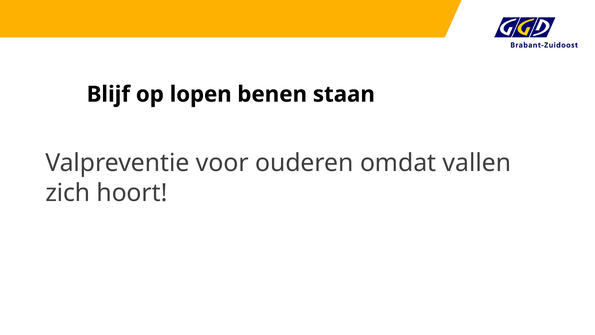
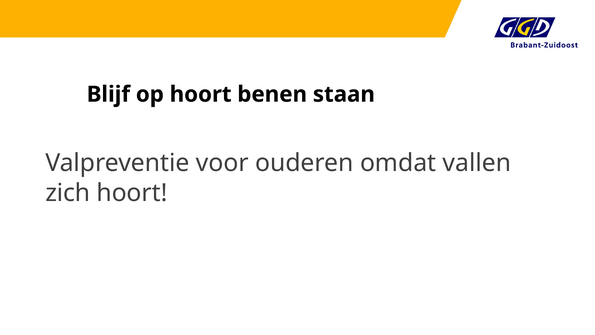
op lopen: lopen -> hoort
